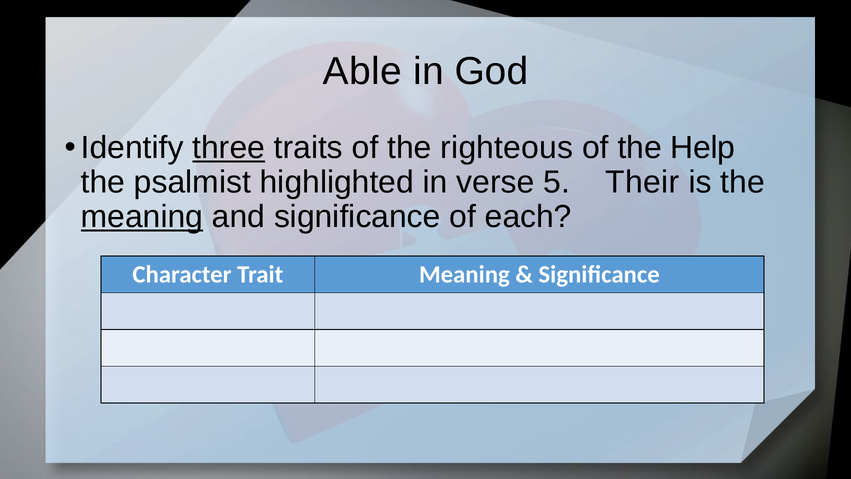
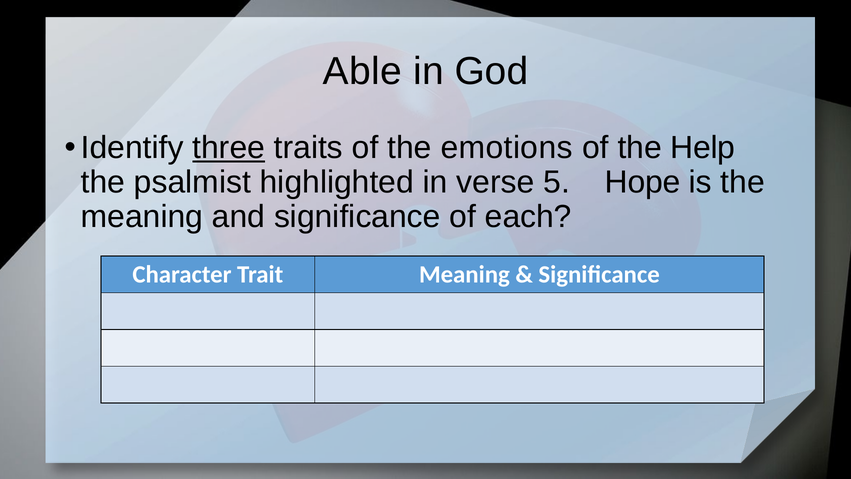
righteous: righteous -> emotions
Their: Their -> Hope
meaning at (142, 217) underline: present -> none
